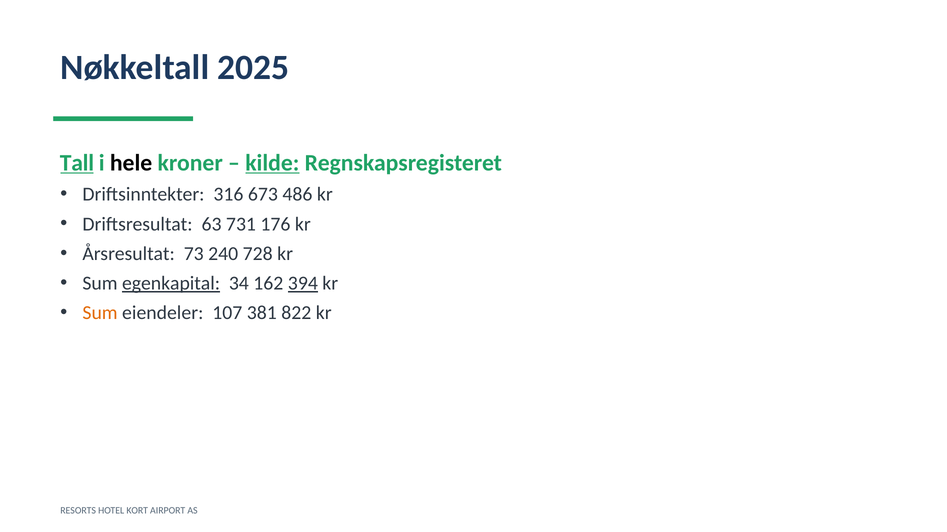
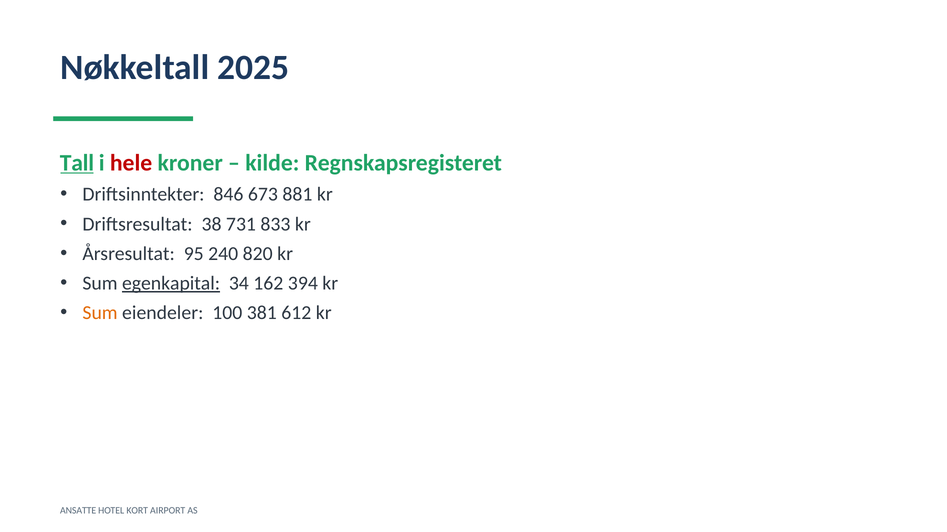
hele colour: black -> red
kilde underline: present -> none
316: 316 -> 846
486: 486 -> 881
63: 63 -> 38
176: 176 -> 833
73: 73 -> 95
728: 728 -> 820
394 underline: present -> none
107: 107 -> 100
822: 822 -> 612
RESORTS: RESORTS -> ANSATTE
